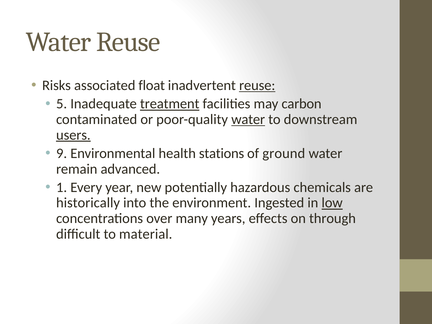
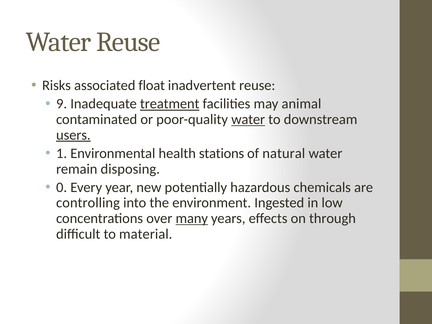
reuse at (257, 85) underline: present -> none
5: 5 -> 9
carbon: carbon -> animal
9: 9 -> 1
ground: ground -> natural
advanced: advanced -> disposing
1: 1 -> 0
historically: historically -> controlling
low underline: present -> none
many underline: none -> present
